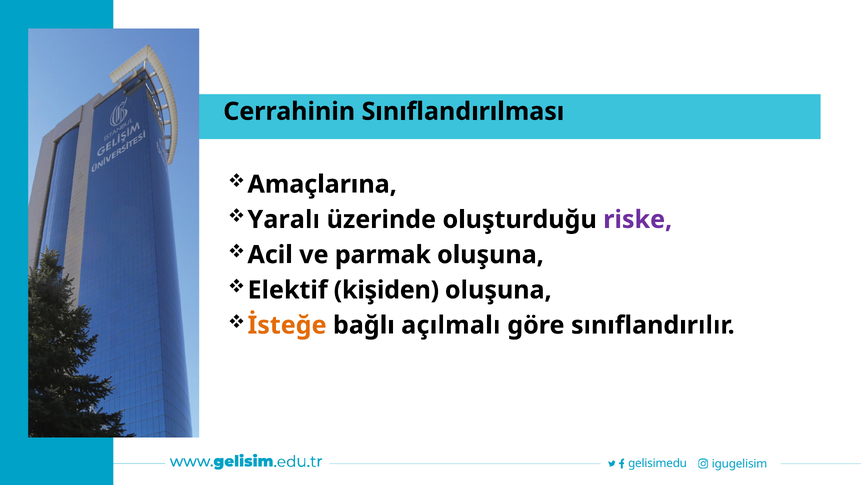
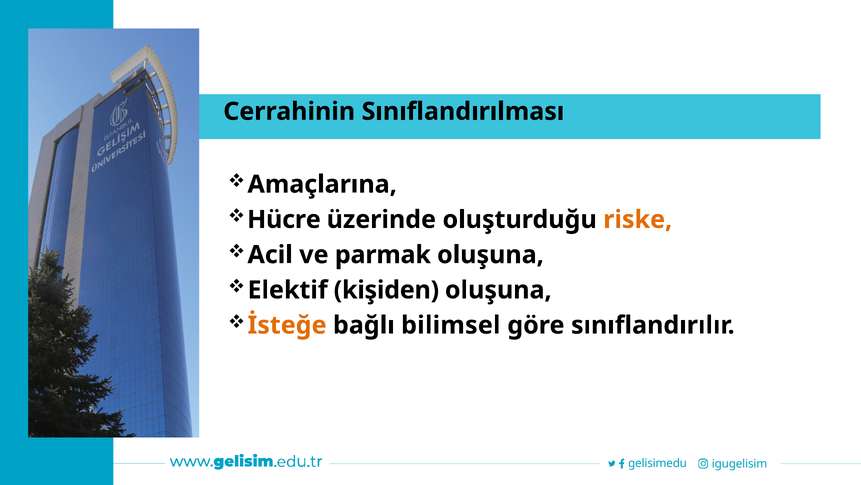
Yaralı: Yaralı -> Hücre
riske colour: purple -> orange
açılmalı: açılmalı -> bilimsel
